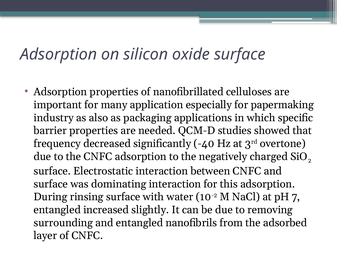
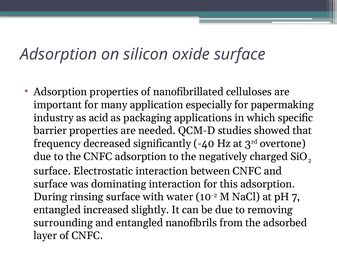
also: also -> acid
